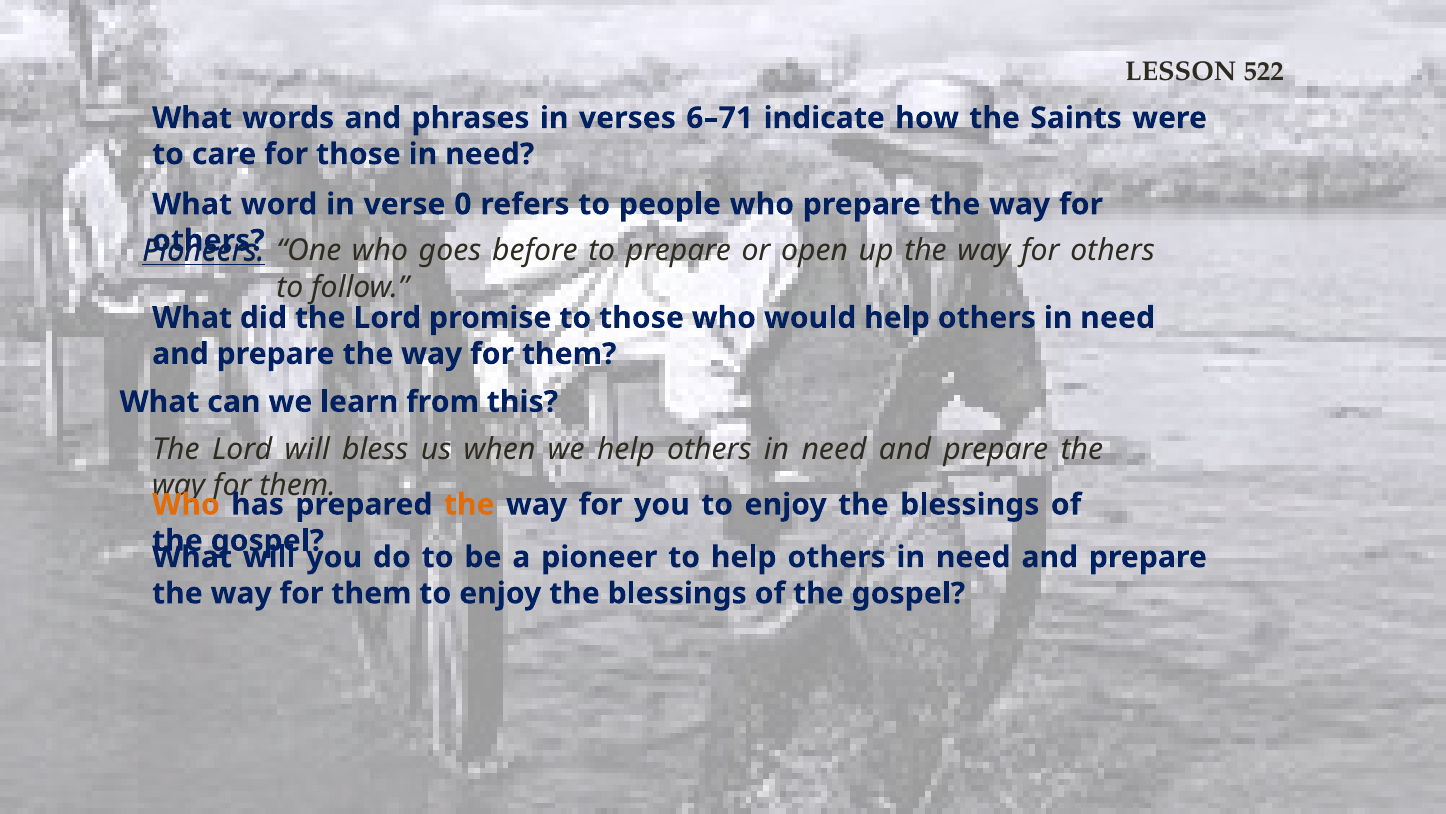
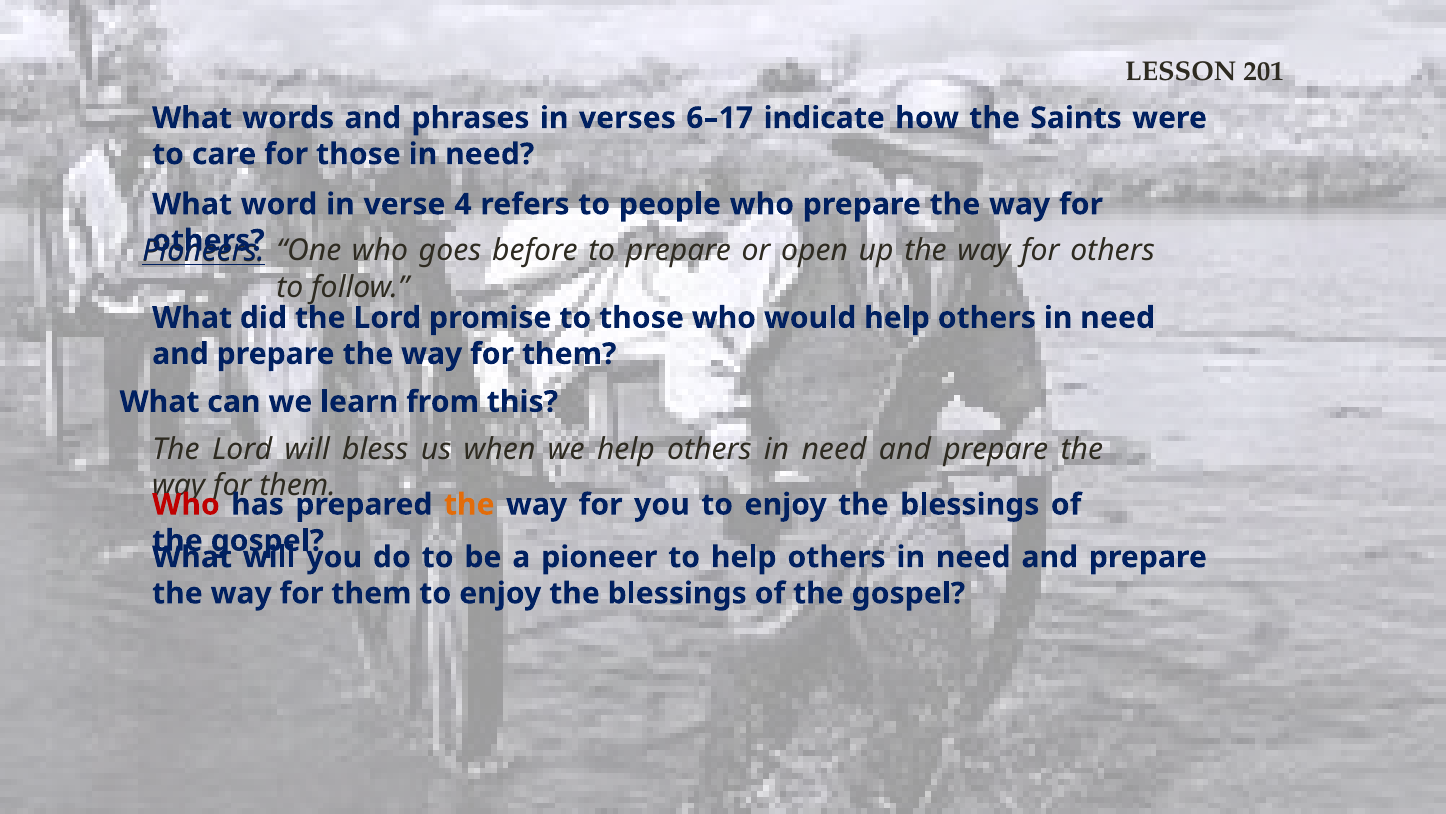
522: 522 -> 201
6–71: 6–71 -> 6–17
0: 0 -> 4
Who at (186, 504) colour: orange -> red
